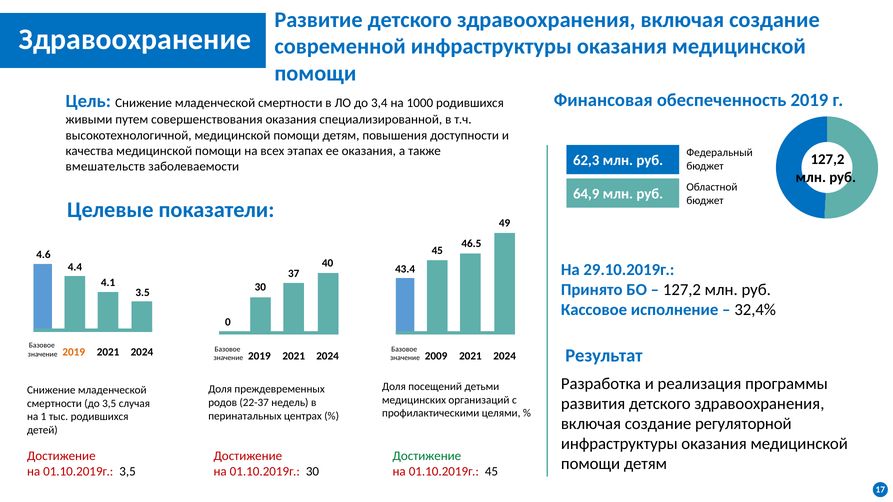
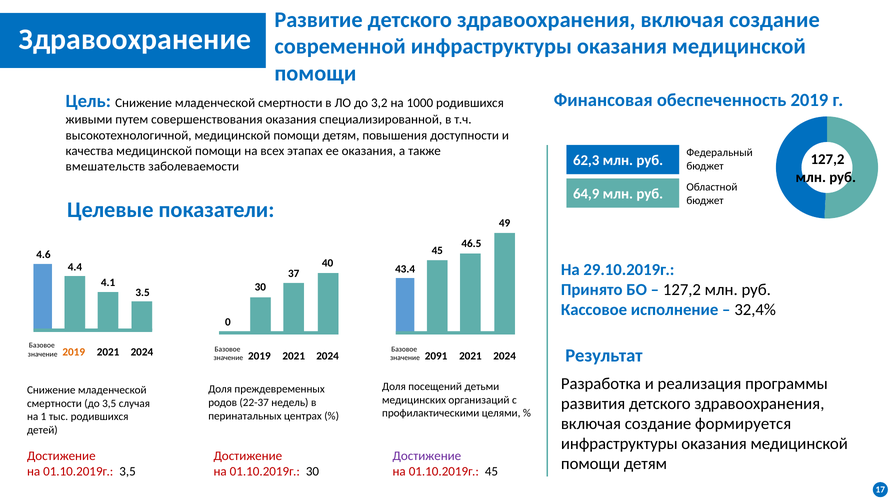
3,4: 3,4 -> 3,2
2009: 2009 -> 2091
регуляторной: регуляторной -> формируется
Достижение at (427, 456) colour: green -> purple
